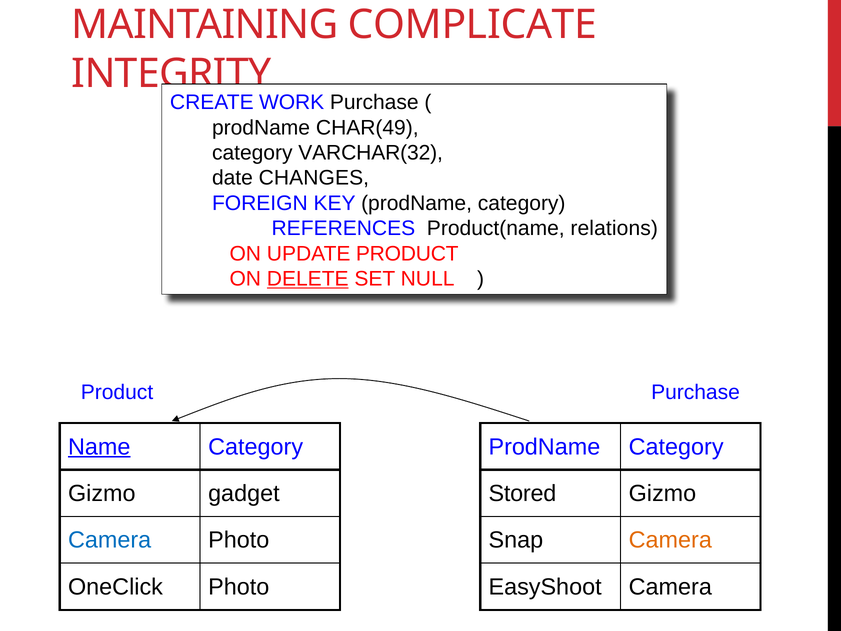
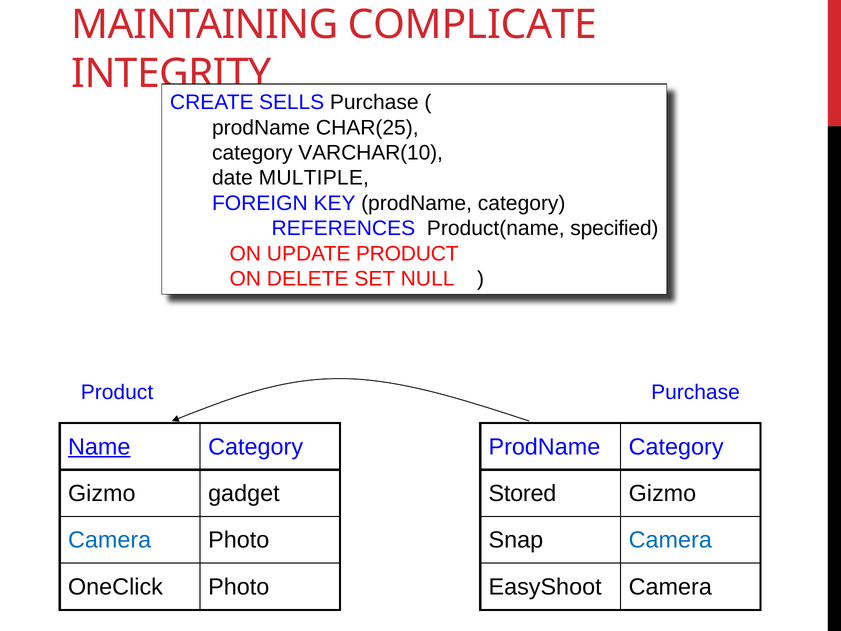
WORK: WORK -> SELLS
CHAR(49: CHAR(49 -> CHAR(25
VARCHAR(32: VARCHAR(32 -> VARCHAR(10
CHANGES: CHANGES -> MULTIPLE
relations: relations -> specified
DELETE underline: present -> none
Camera at (670, 540) colour: orange -> blue
